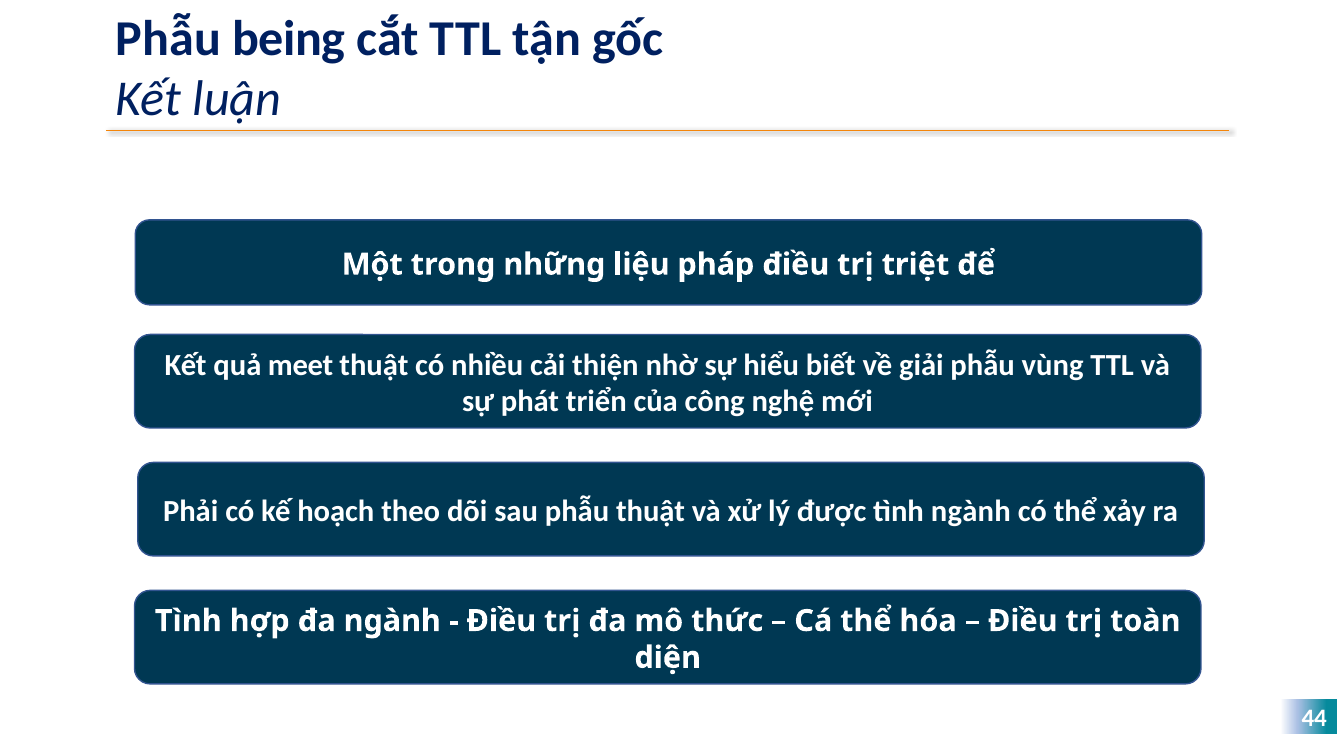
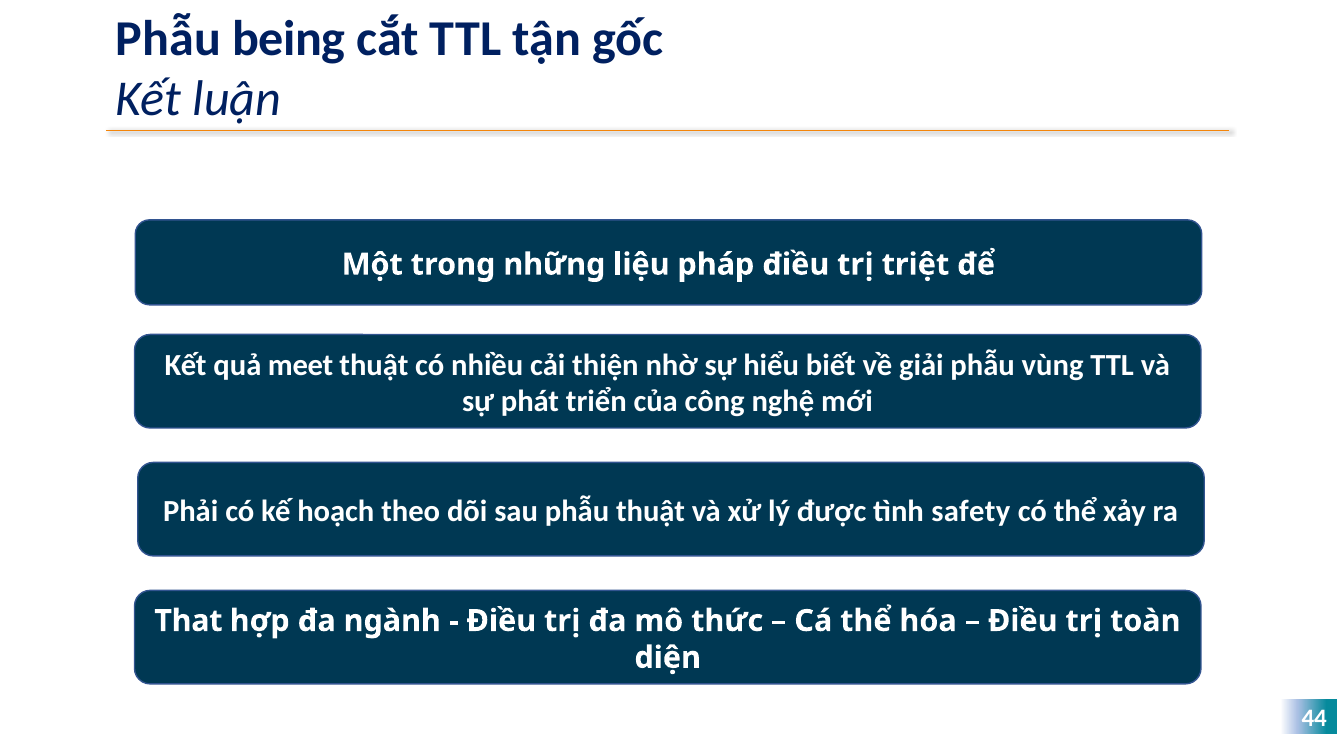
tình ngành: ngành -> safety
Tình at (188, 621): Tình -> That
